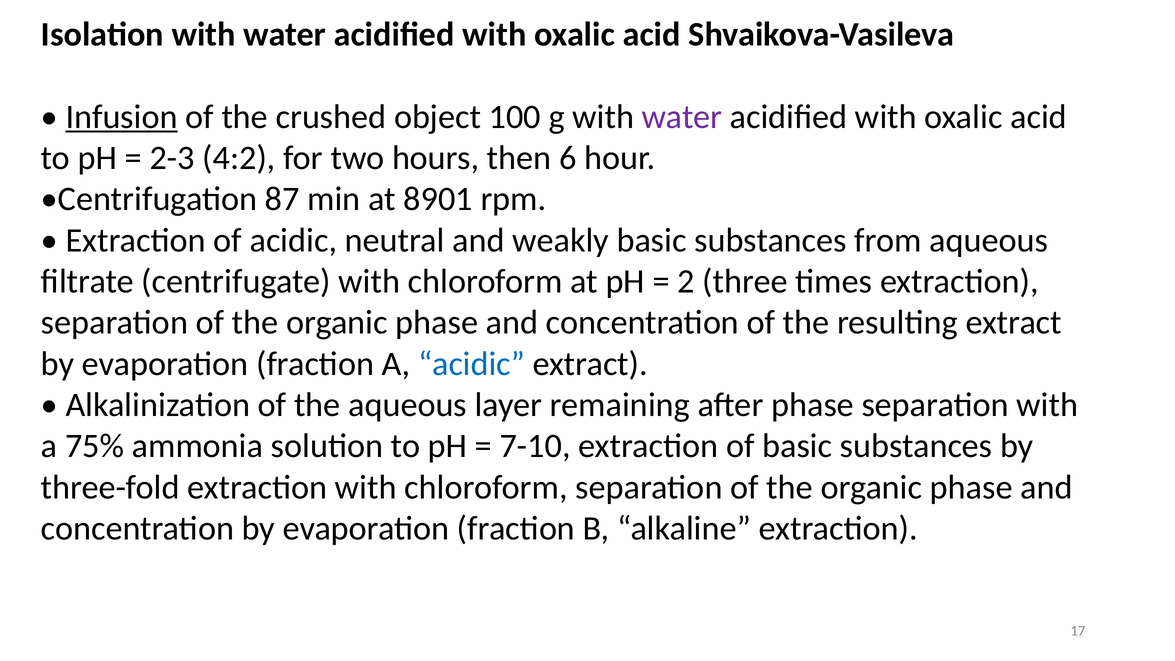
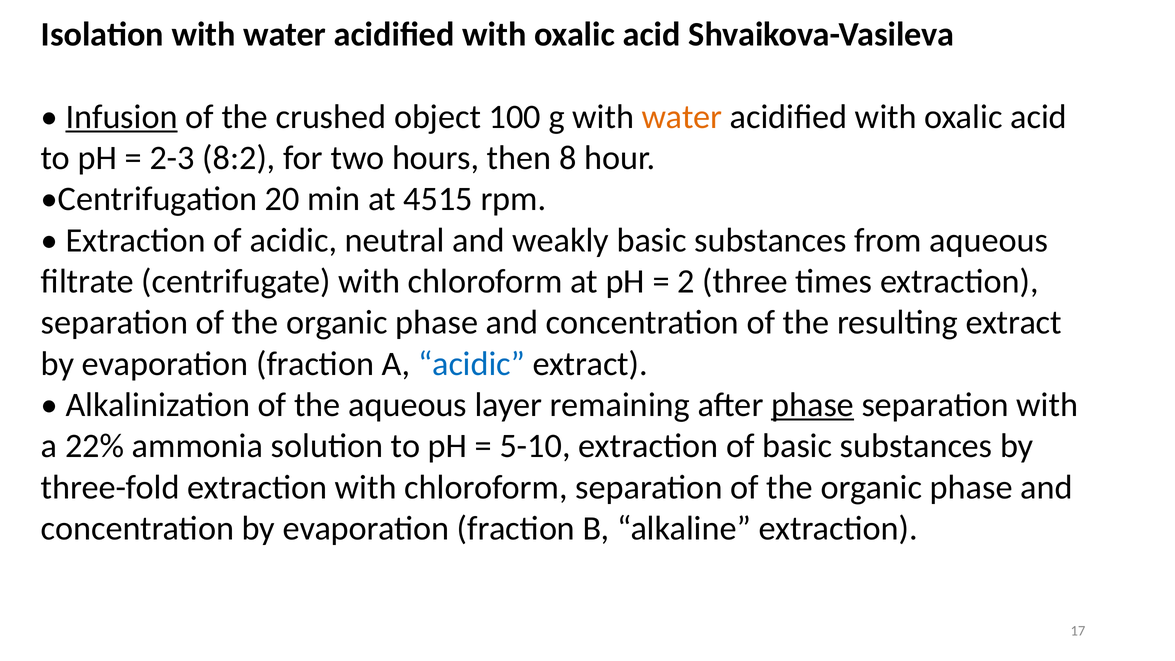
water at (682, 117) colour: purple -> orange
4:2: 4:2 -> 8:2
6: 6 -> 8
87: 87 -> 20
8901: 8901 -> 4515
phase at (813, 405) underline: none -> present
75%: 75% -> 22%
7-10: 7-10 -> 5-10
